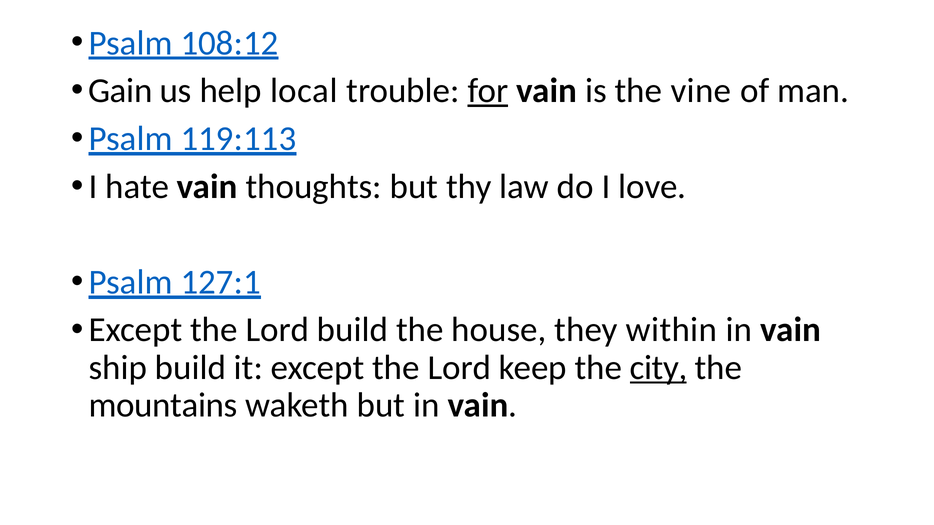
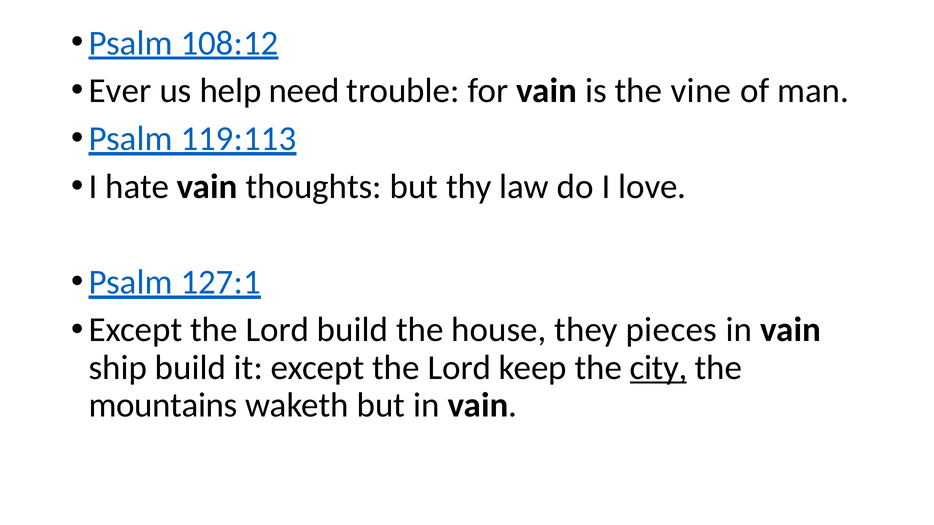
Gain: Gain -> Ever
local: local -> need
for underline: present -> none
within: within -> pieces
